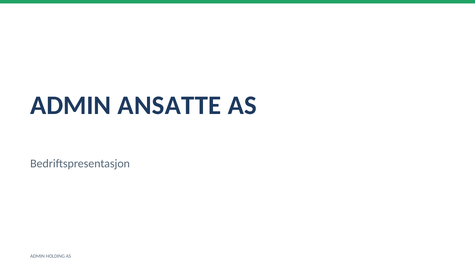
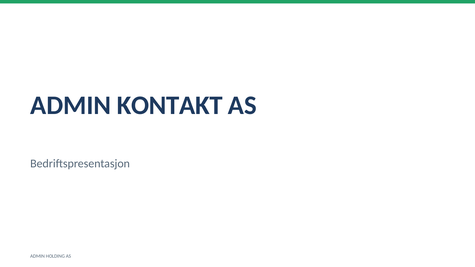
ANSATTE: ANSATTE -> KONTAKT
